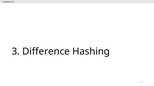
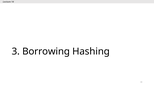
Difference: Difference -> Borrowing
